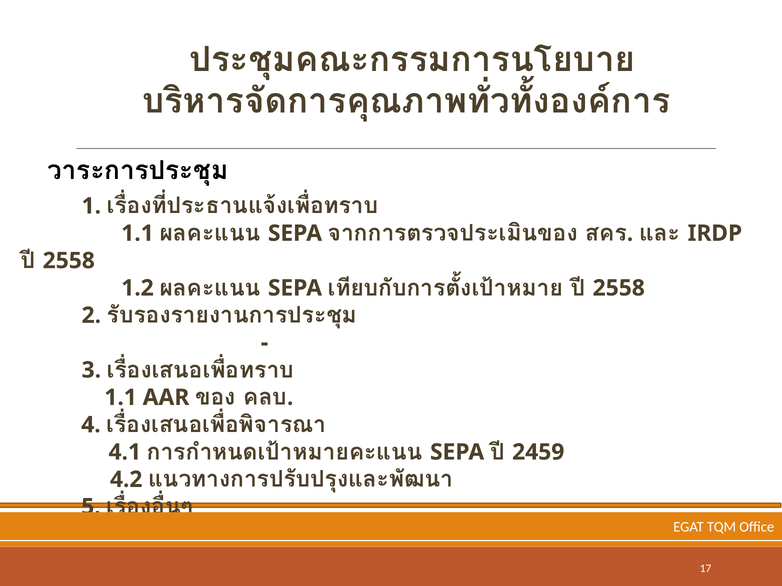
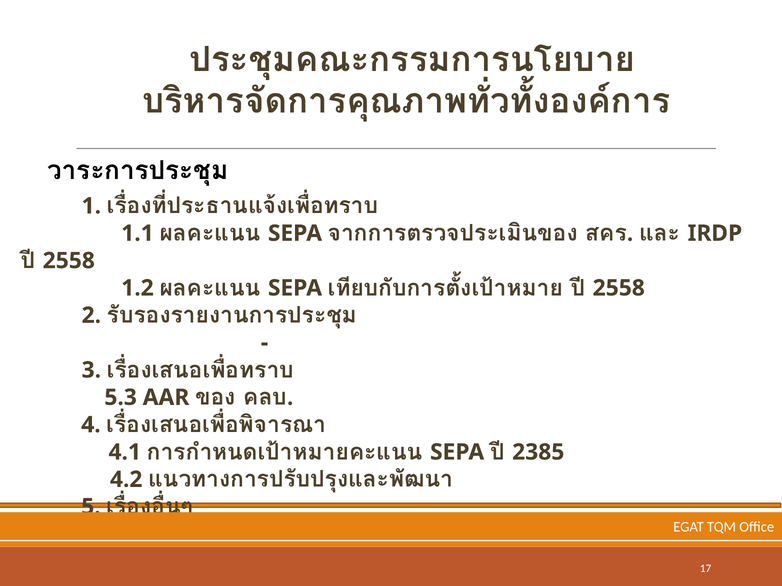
1.1 at (121, 398): 1.1 -> 5.3
2459: 2459 -> 2385
